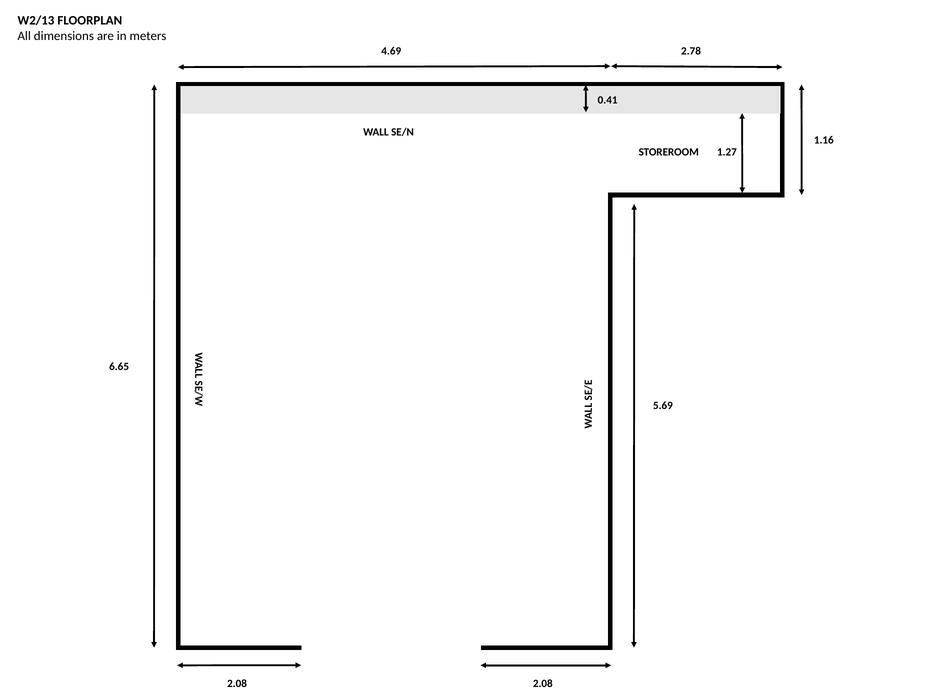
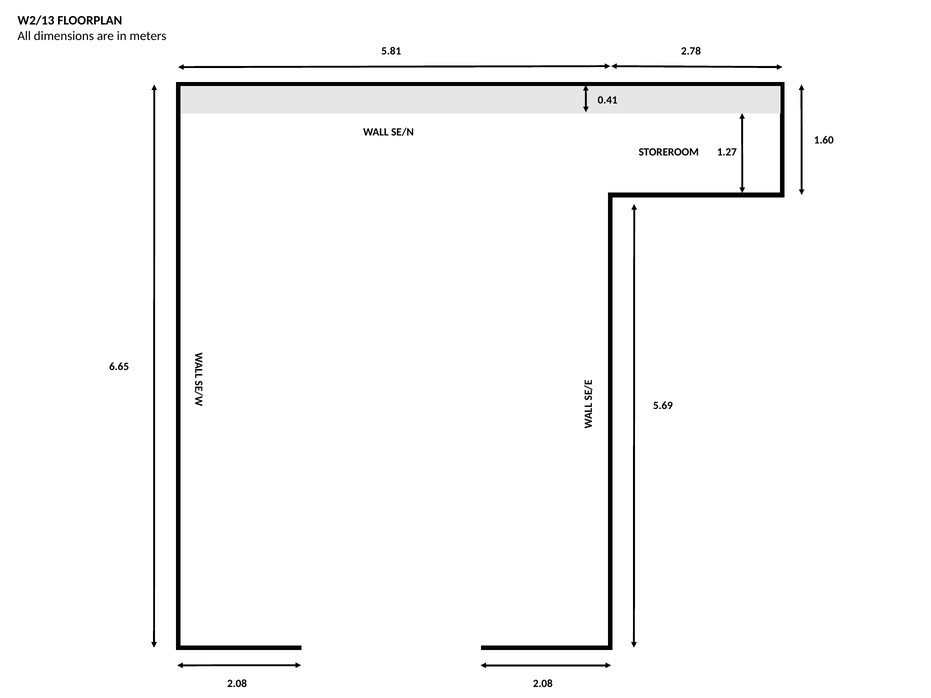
4.69: 4.69 -> 5.81
1.16: 1.16 -> 1.60
